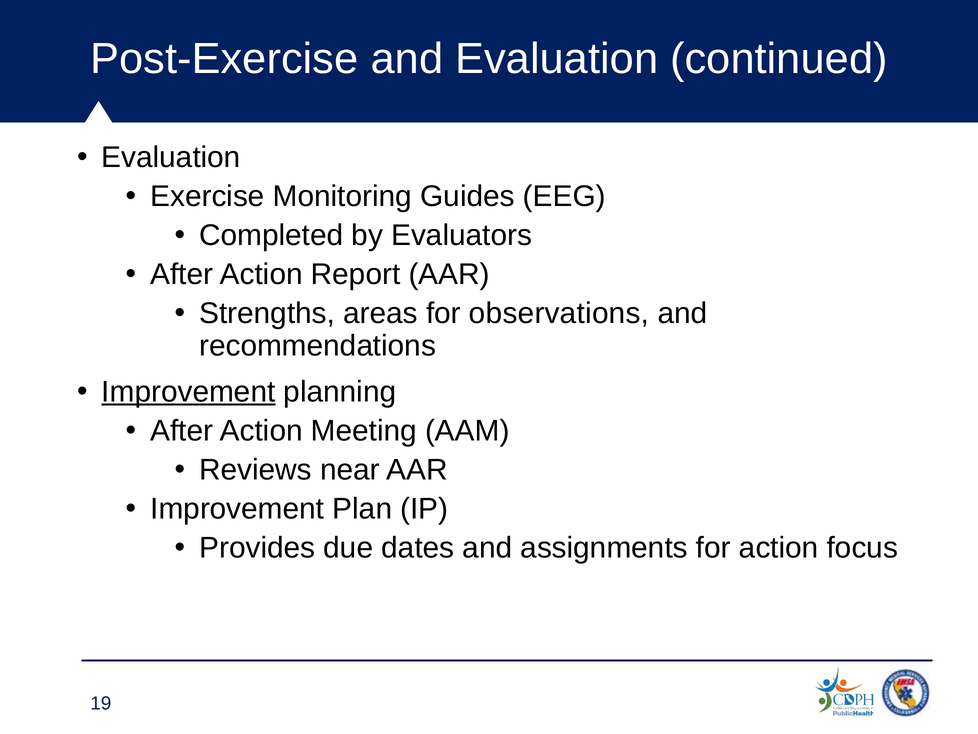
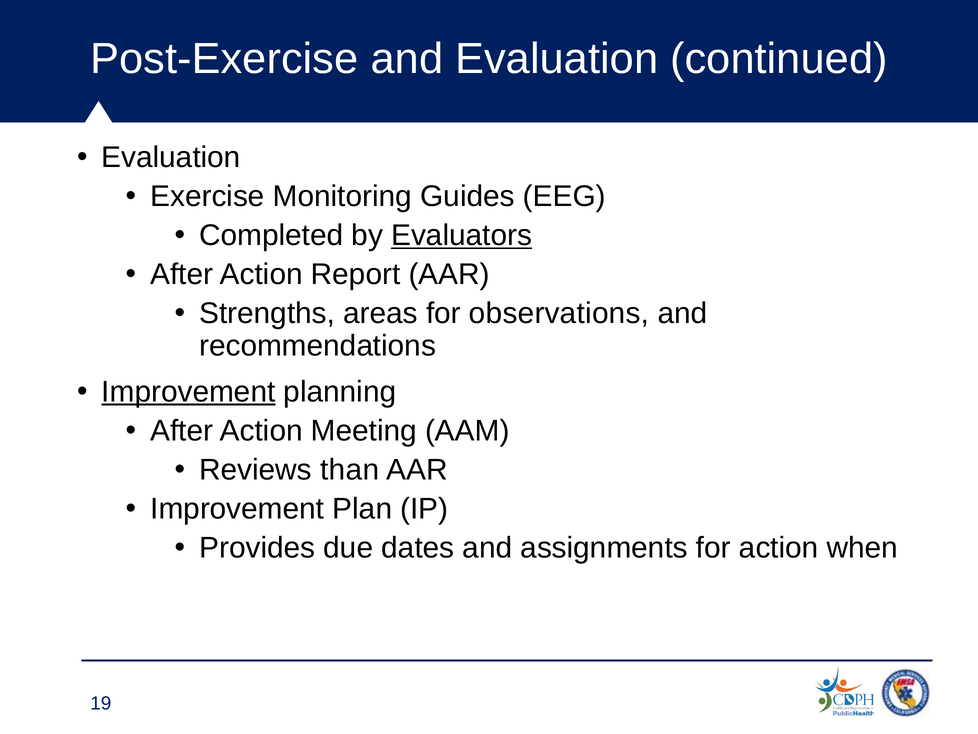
Evaluators underline: none -> present
near: near -> than
focus: focus -> when
